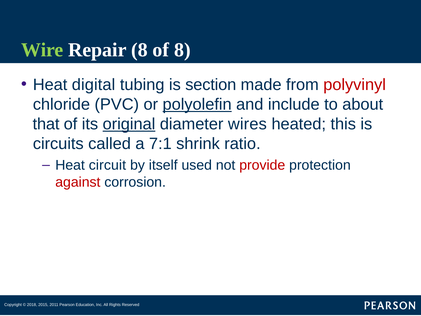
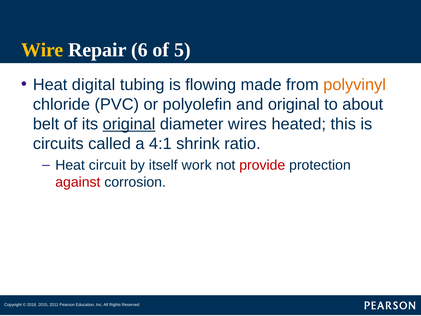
Wire colour: light green -> yellow
Repair 8: 8 -> 6
of 8: 8 -> 5
section: section -> flowing
polyvinyl colour: red -> orange
polyolefin underline: present -> none
and include: include -> original
that: that -> belt
7:1: 7:1 -> 4:1
used: used -> work
